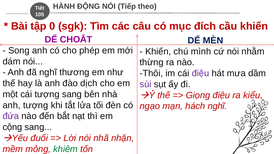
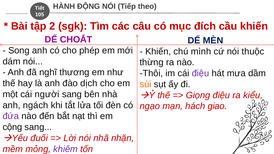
0: 0 -> 2
nhằm: nhằm -> thuộc
sùi colour: purple -> orange
cái tượng: tượng -> người
anh tượng: tượng -> ngách
hách nghĩ: nghĩ -> giao
khiêm colour: green -> purple
